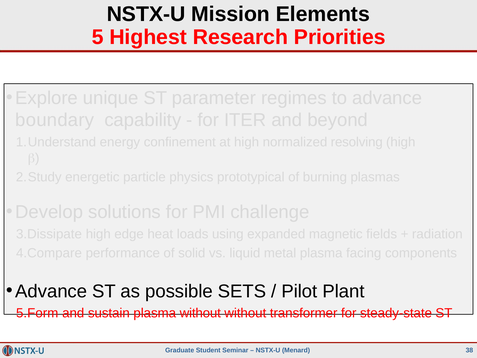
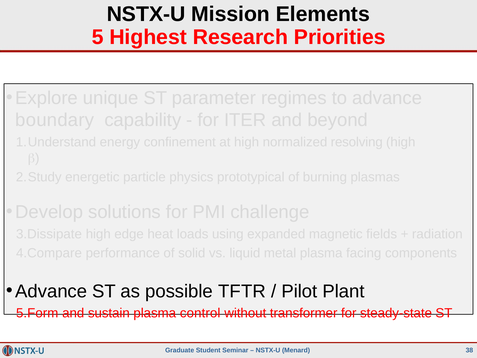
SETS: SETS -> TFTR
plasma without: without -> control
